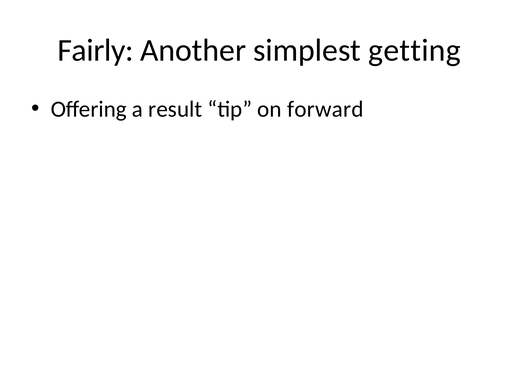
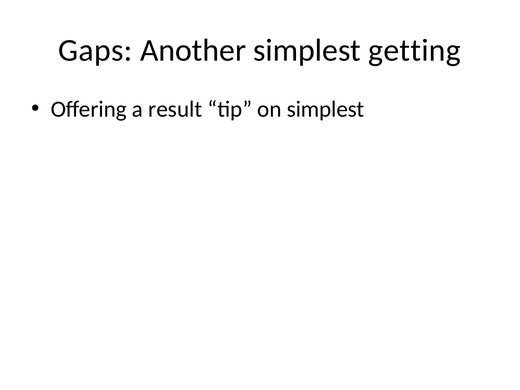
Fairly: Fairly -> Gaps
on forward: forward -> simplest
